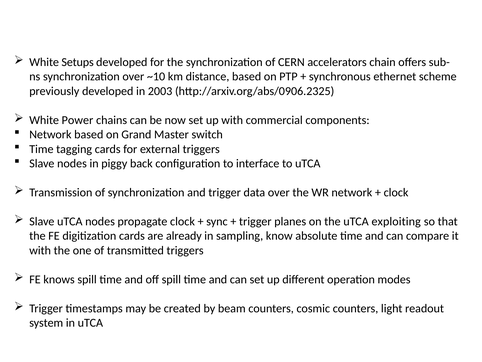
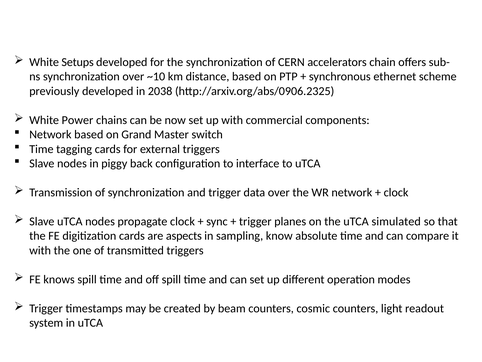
2003: 2003 -> 2038
exploiting: exploiting -> simulated
already: already -> aspects
